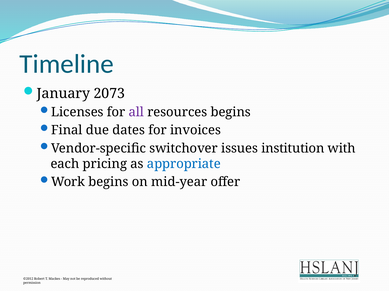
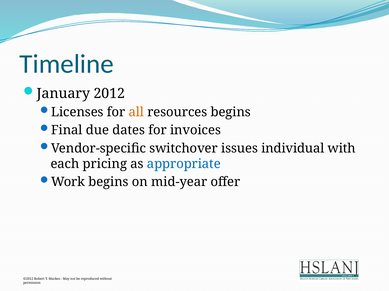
2073: 2073 -> 2012
all colour: purple -> orange
institution: institution -> individual
